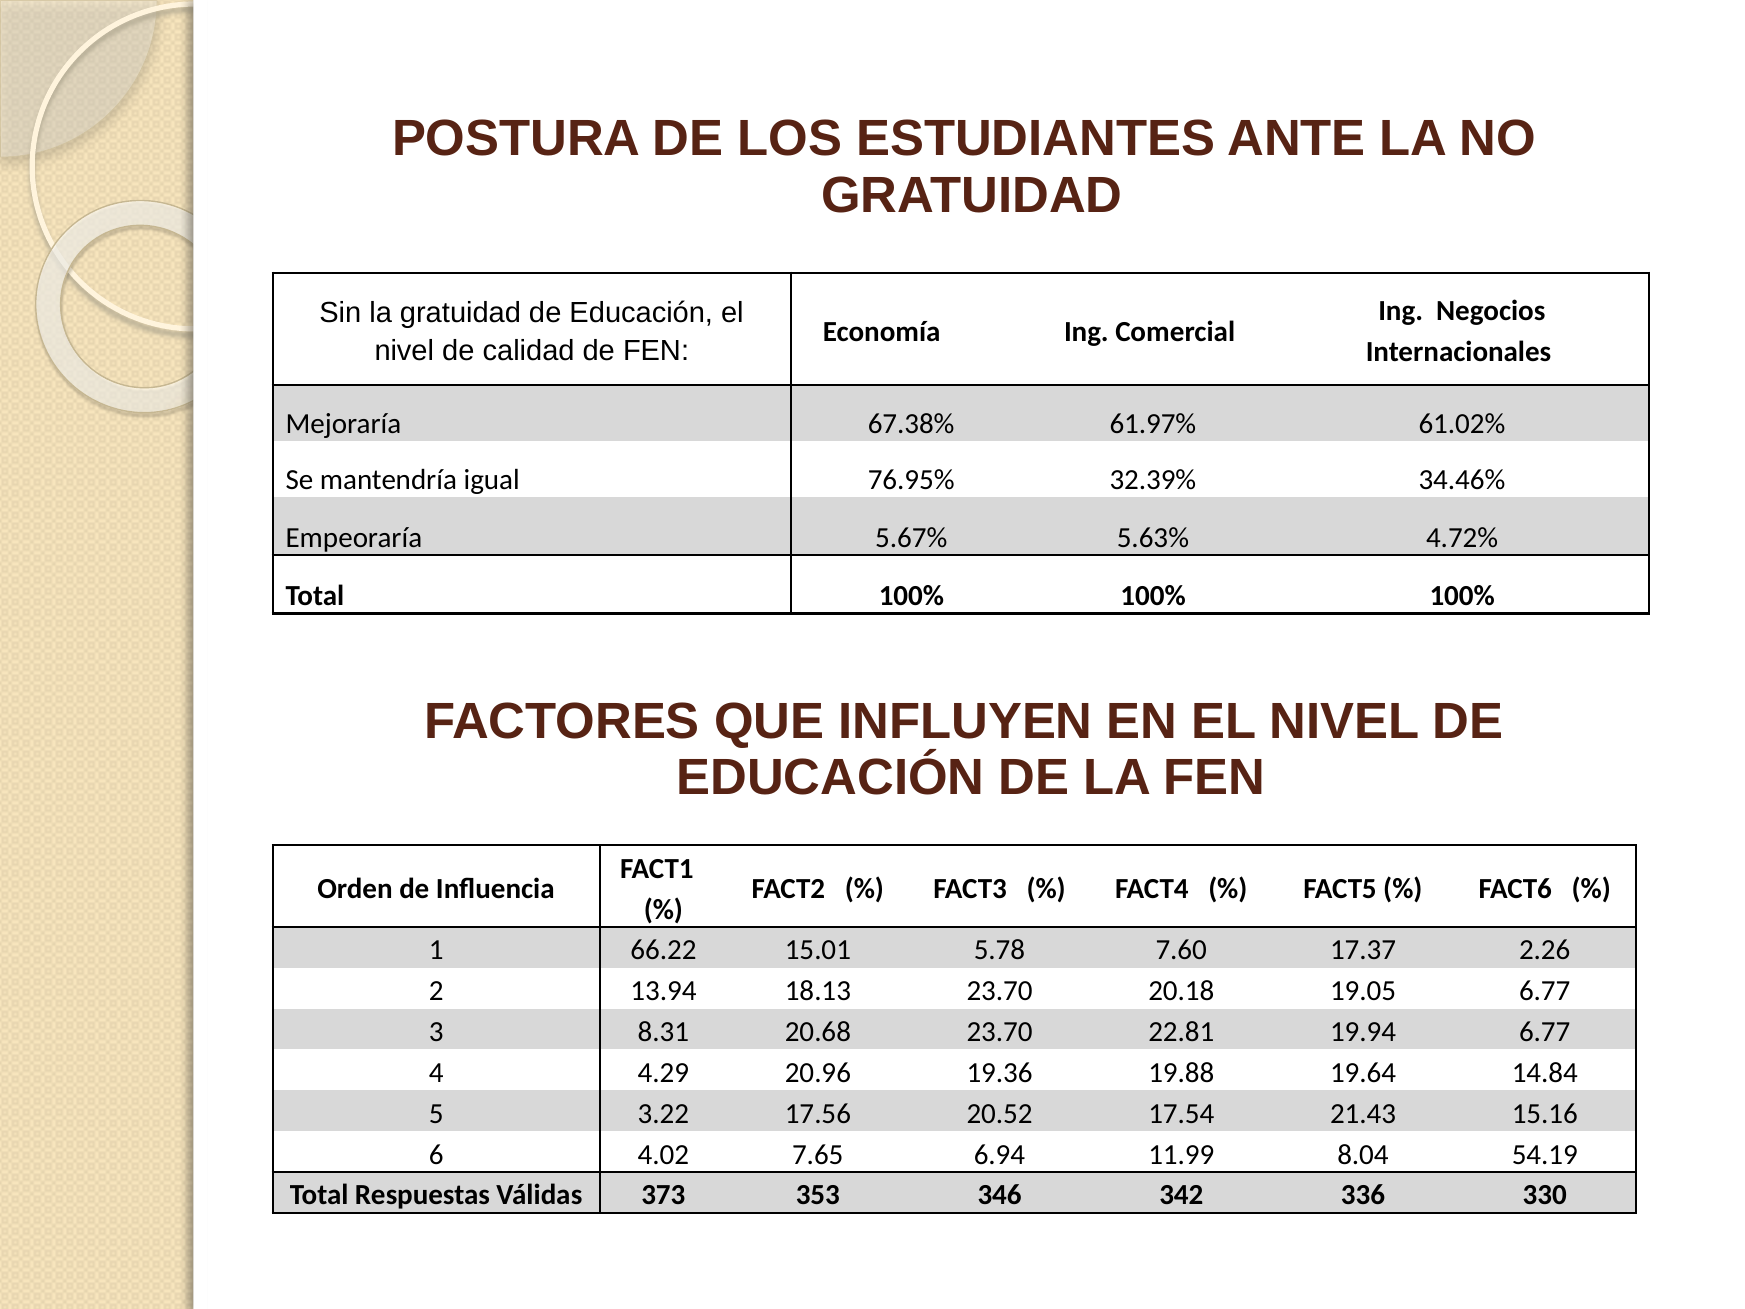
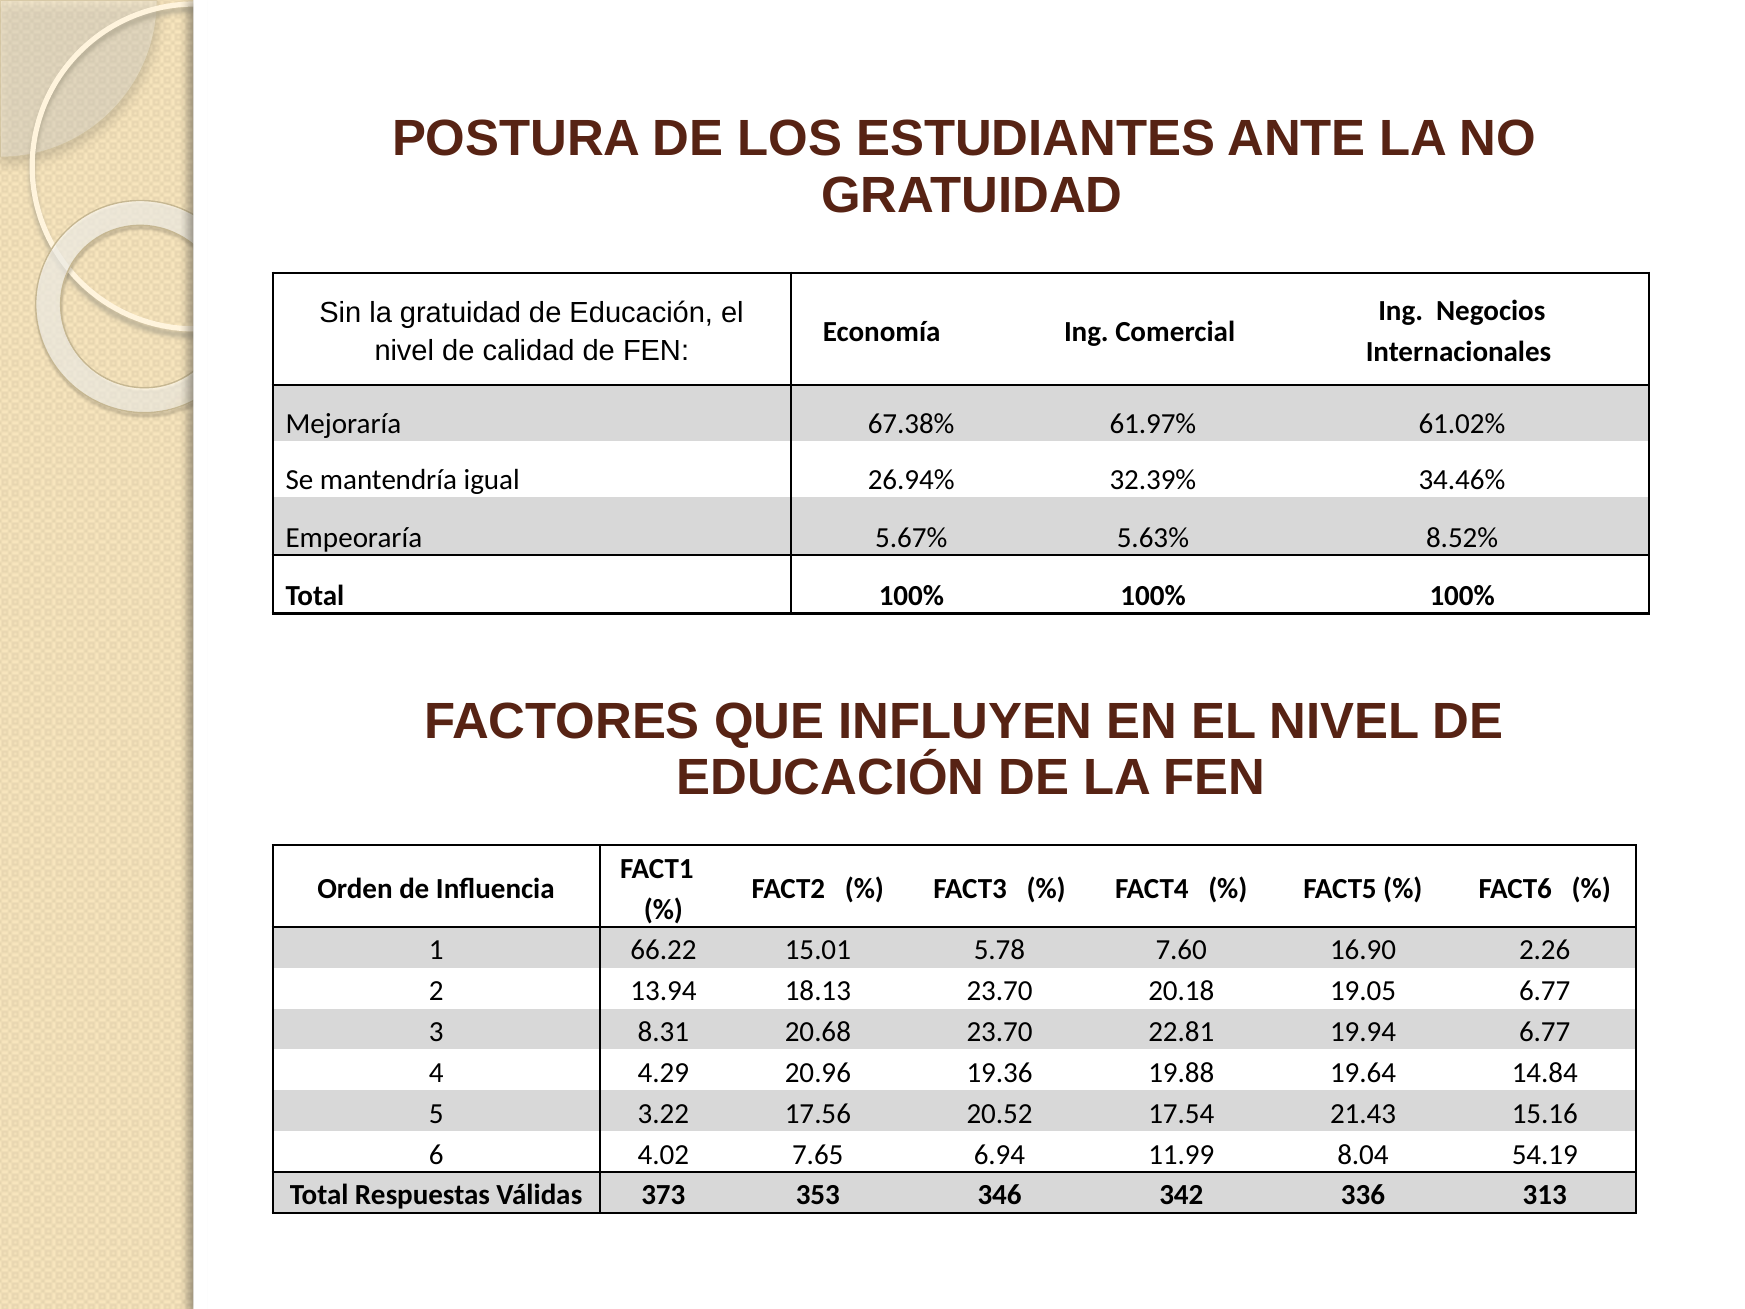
76.95%: 76.95% -> 26.94%
4.72%: 4.72% -> 8.52%
17.37: 17.37 -> 16.90
330: 330 -> 313
